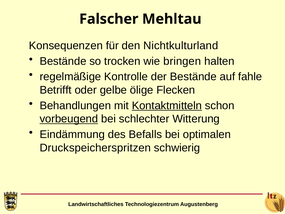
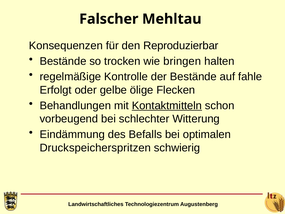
Nichtkulturland: Nichtkulturland -> Reproduzierbar
Betrifft: Betrifft -> Erfolgt
vorbeugend underline: present -> none
